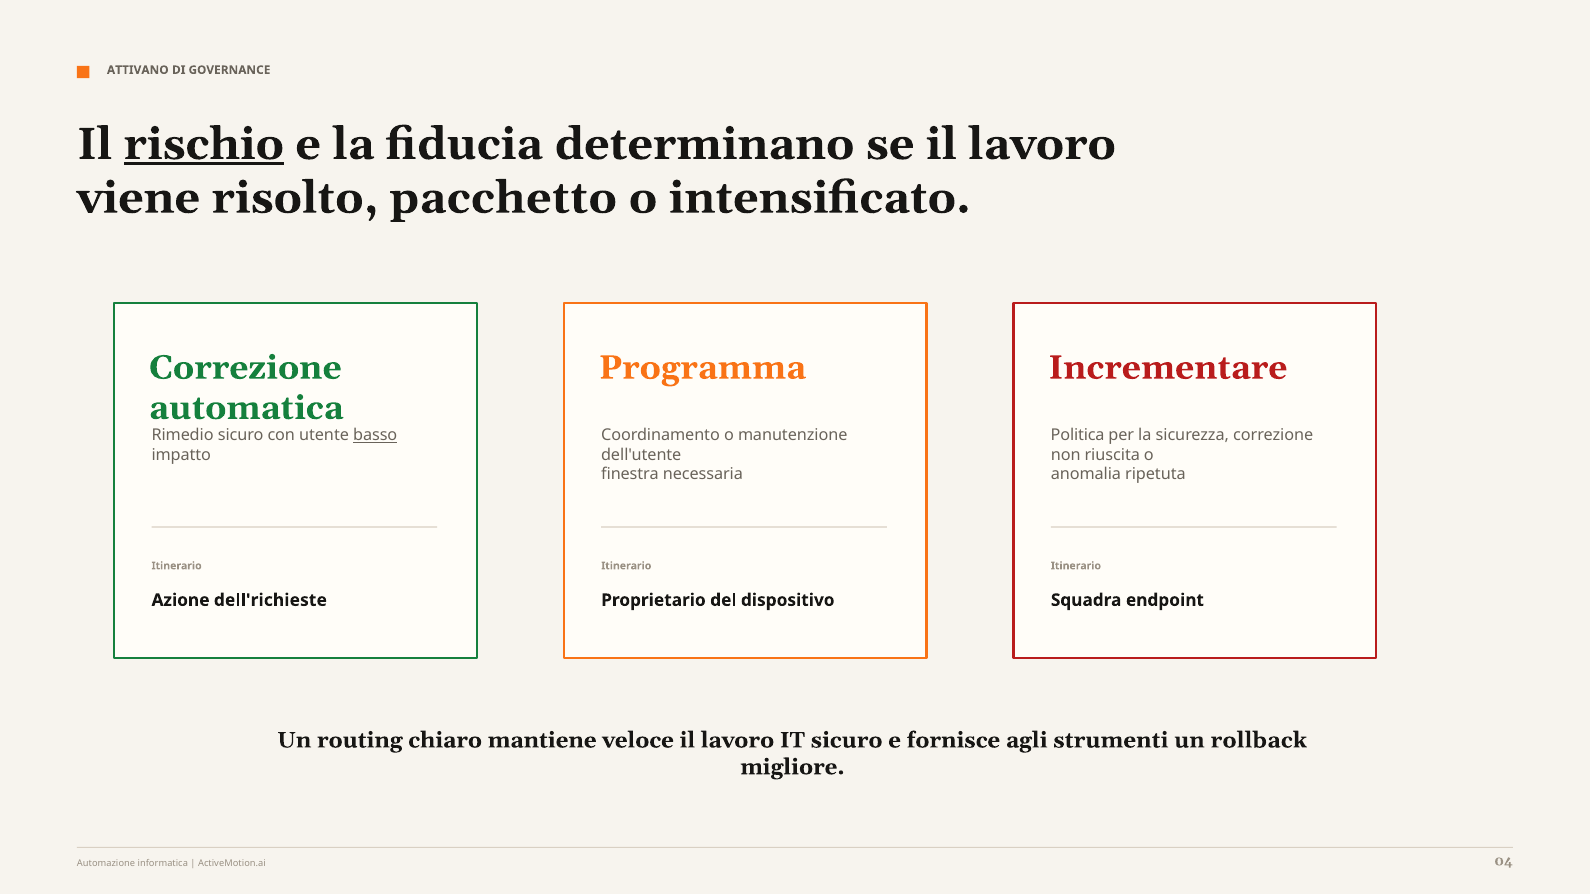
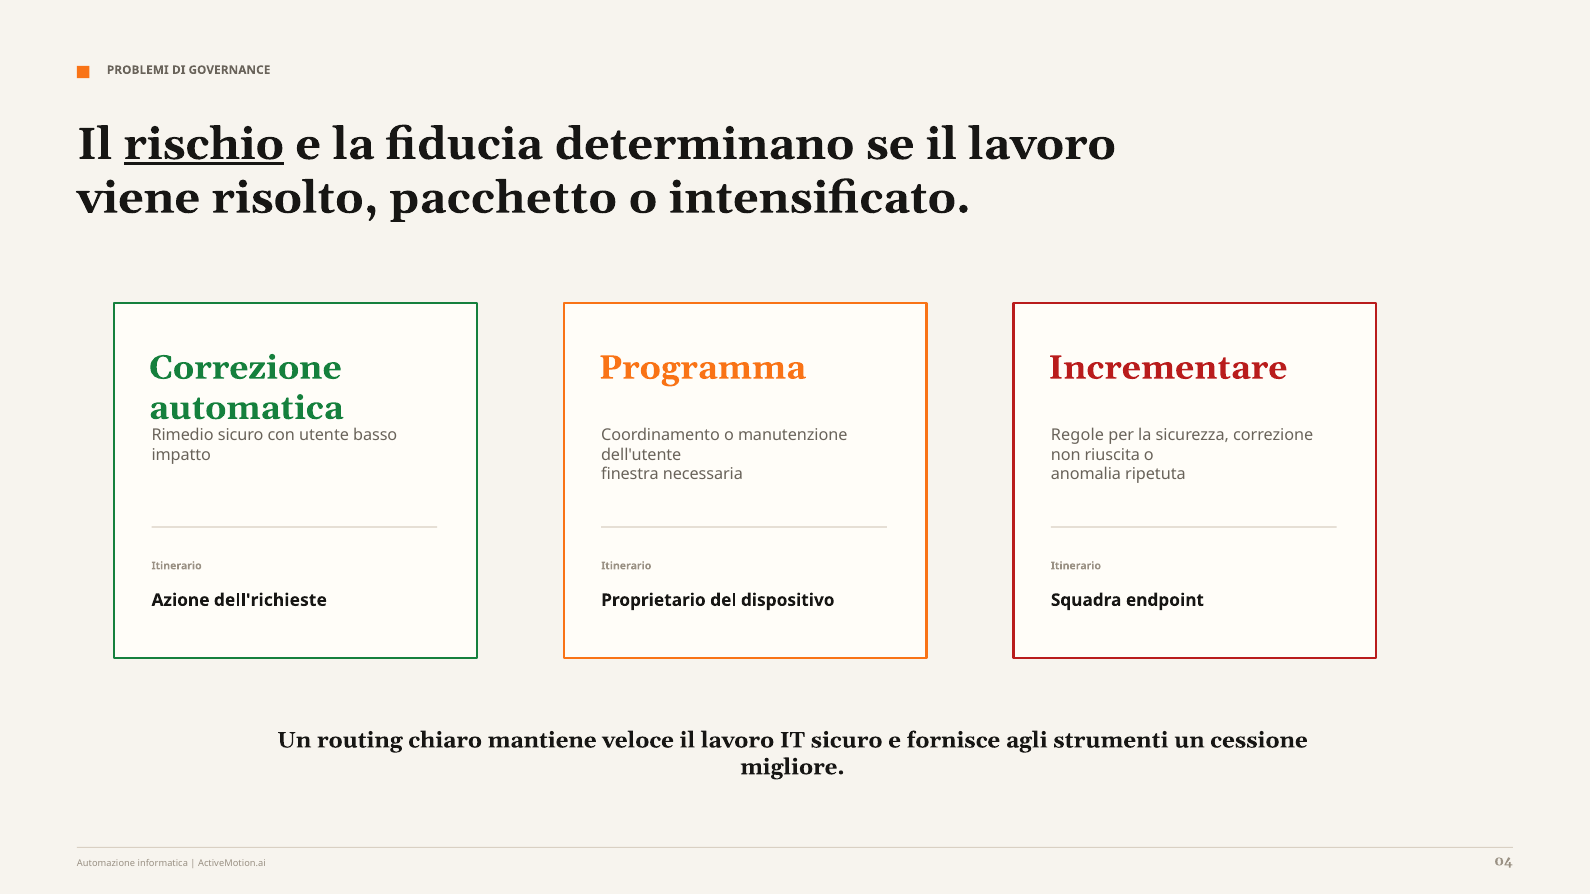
ATTIVANO: ATTIVANO -> PROBLEMI
basso underline: present -> none
Politica: Politica -> Regole
rollback: rollback -> cessione
